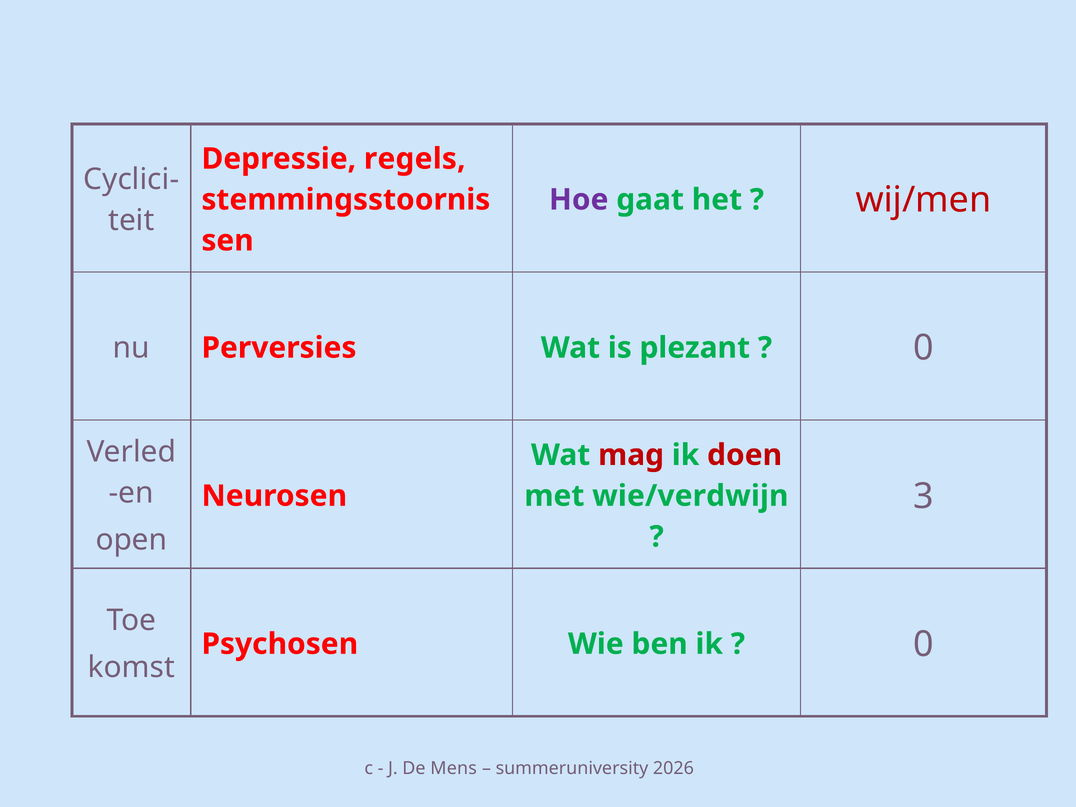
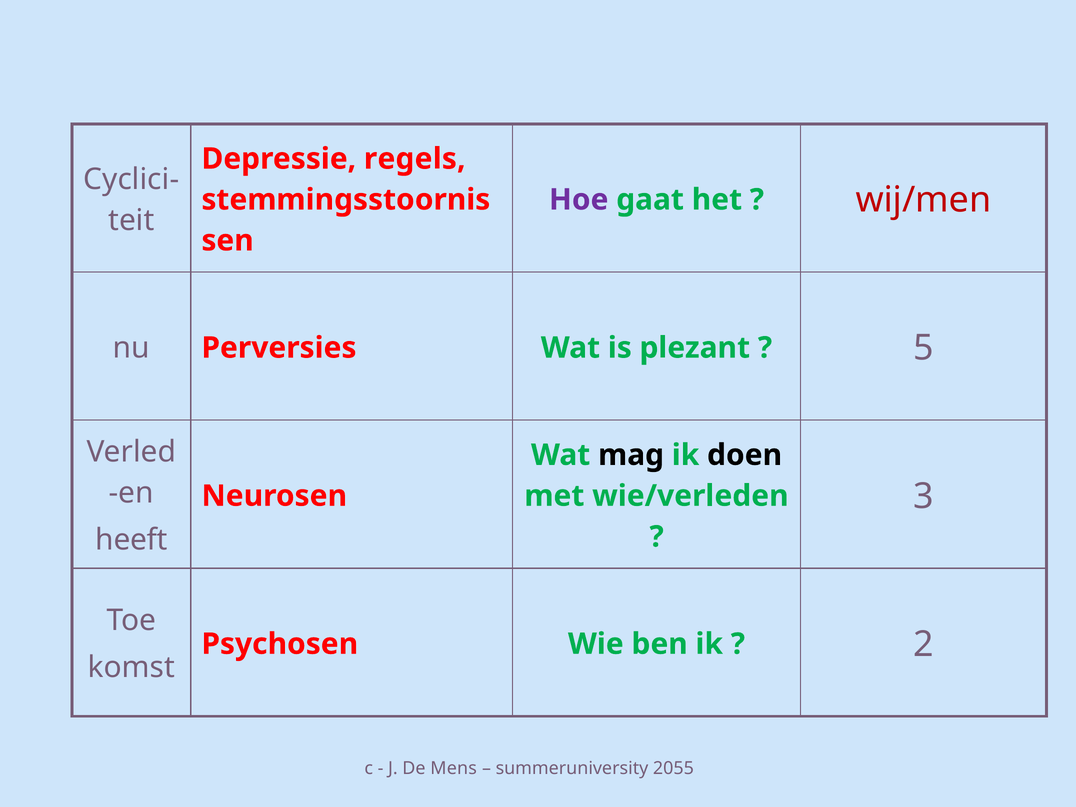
0 at (924, 348): 0 -> 5
mag colour: red -> black
doen colour: red -> black
wie/verdwijn: wie/verdwijn -> wie/verleden
open: open -> heeft
0 at (924, 644): 0 -> 2
2026: 2026 -> 2055
